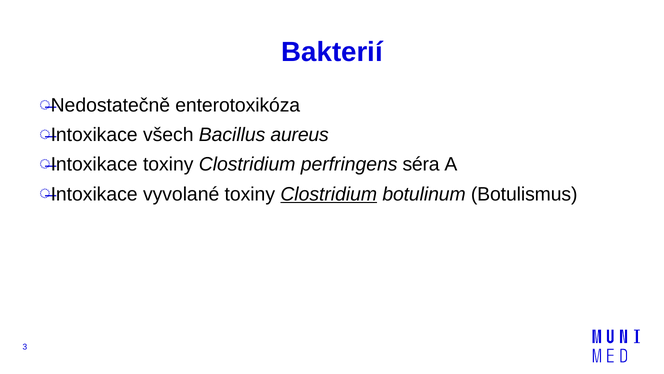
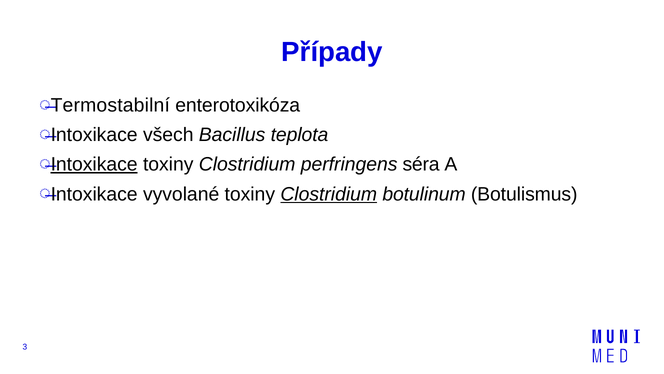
Bakterií: Bakterií -> Případy
Nedostatečně: Nedostatečně -> Termostabilní
aureus: aureus -> teplota
Intoxikace at (94, 164) underline: none -> present
